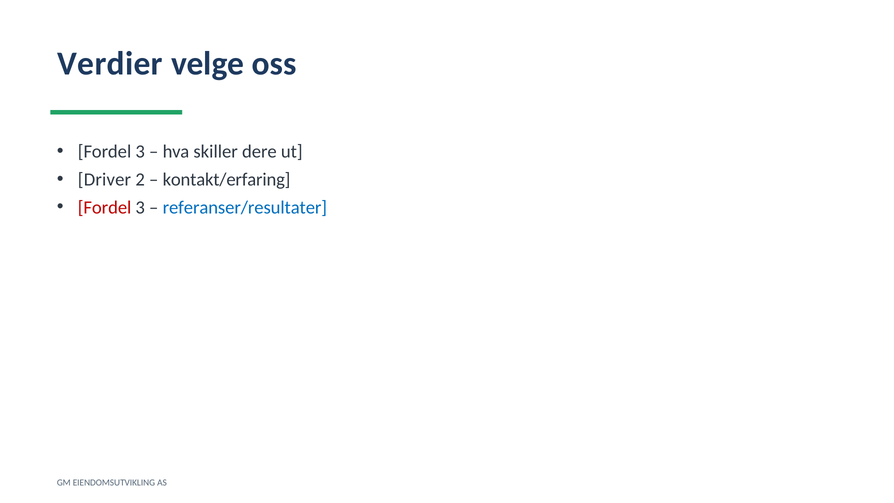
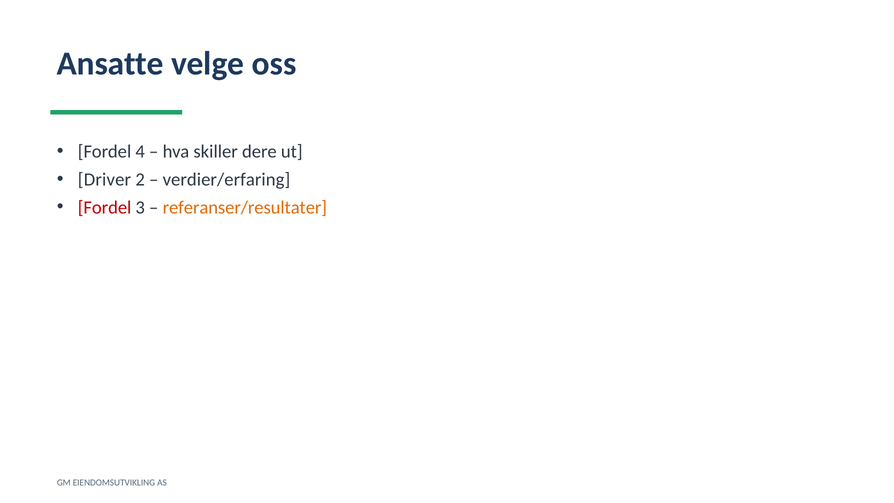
Verdier: Verdier -> Ansatte
3 at (140, 151): 3 -> 4
kontakt/erfaring: kontakt/erfaring -> verdier/erfaring
referanser/resultater colour: blue -> orange
